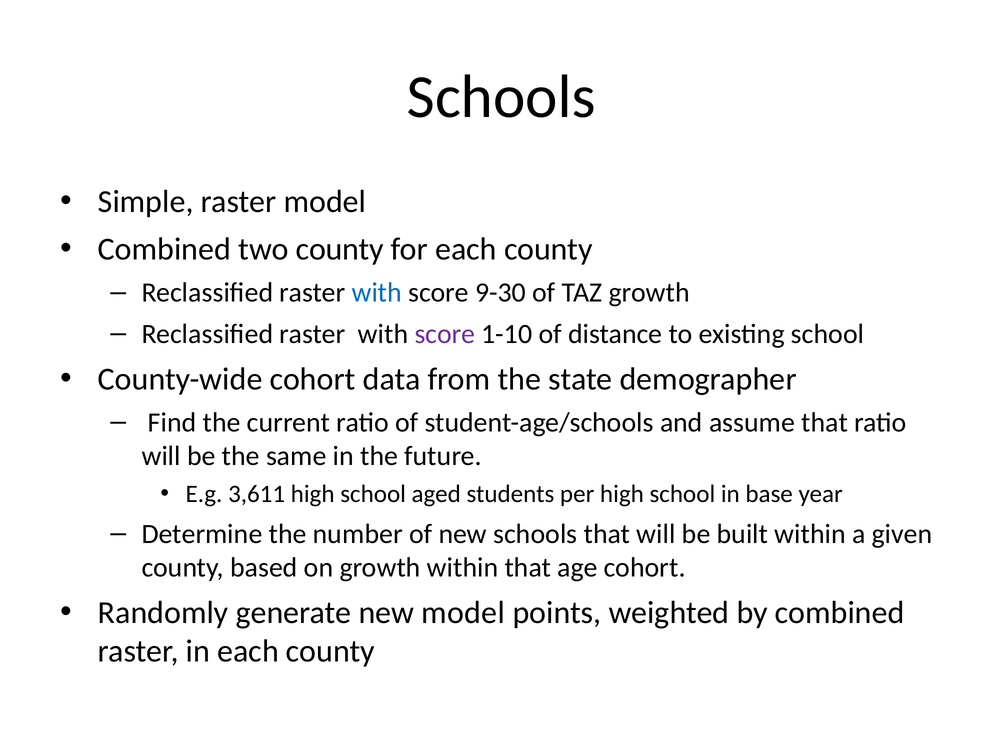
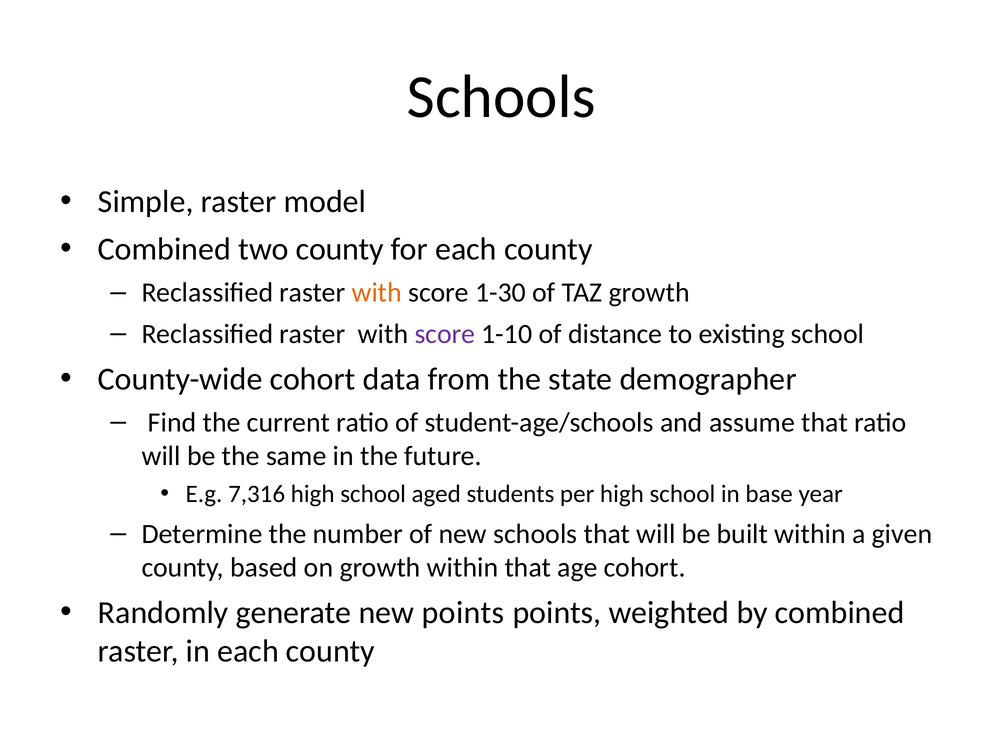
with at (377, 293) colour: blue -> orange
9-30: 9-30 -> 1-30
3,611: 3,611 -> 7,316
new model: model -> points
